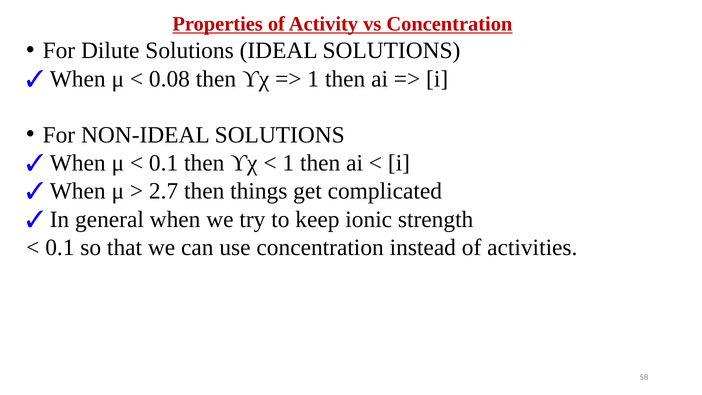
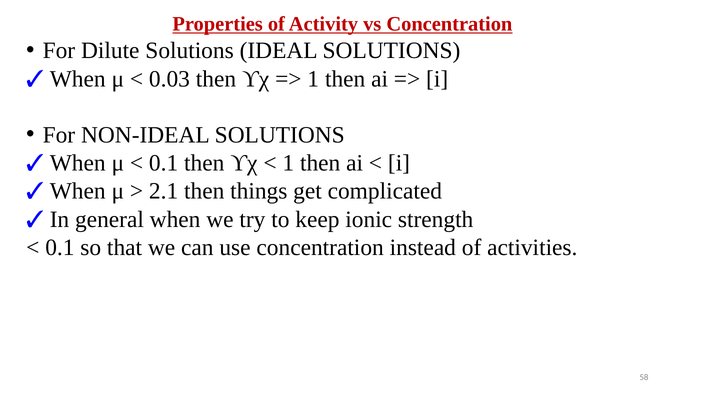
0.08: 0.08 -> 0.03
2.7: 2.7 -> 2.1
